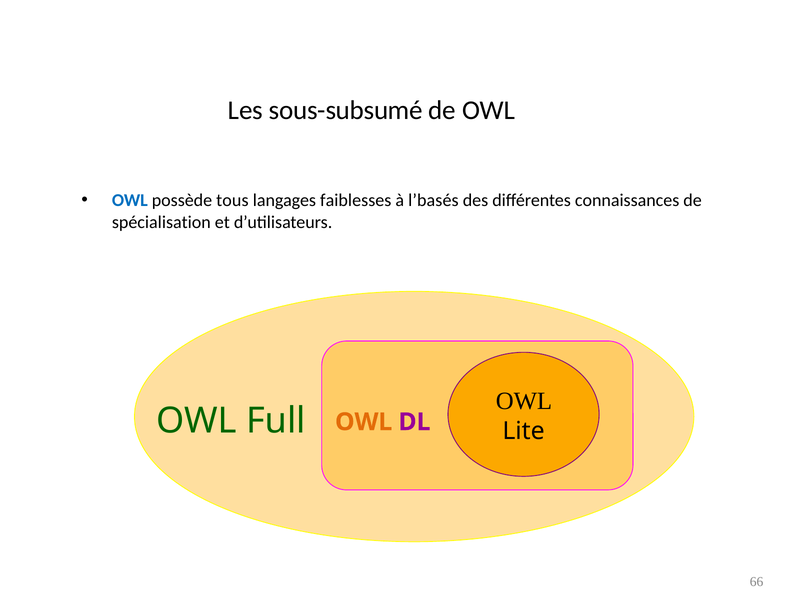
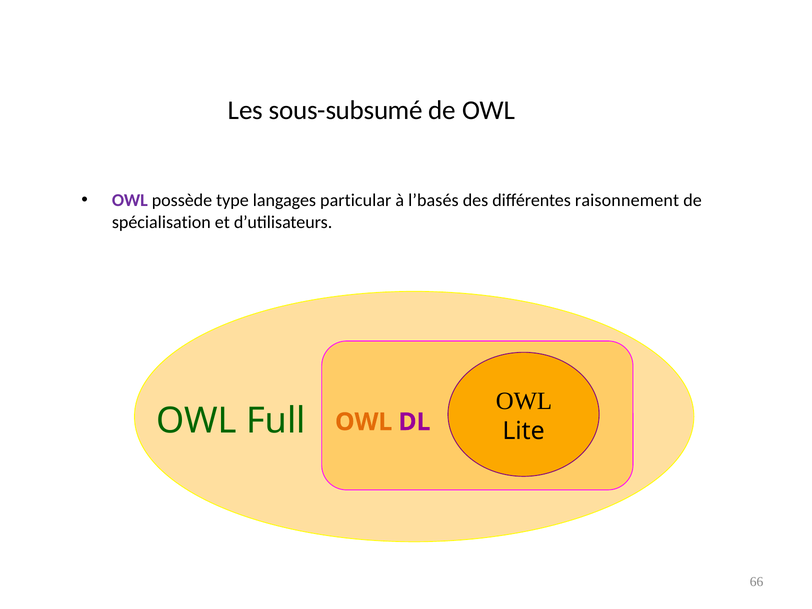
OWL at (130, 201) colour: blue -> purple
tous: tous -> type
faiblesses: faiblesses -> particular
connaissances: connaissances -> raisonnement
